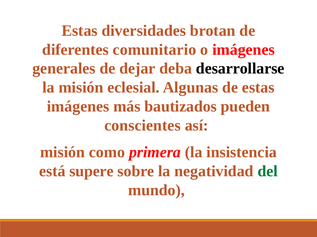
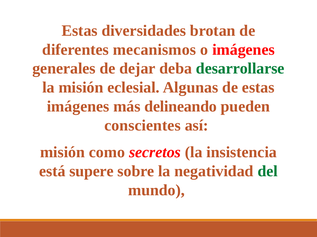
comunitario: comunitario -> mecanismos
desarrollarse colour: black -> green
bautizados: bautizados -> delineando
primera: primera -> secretos
